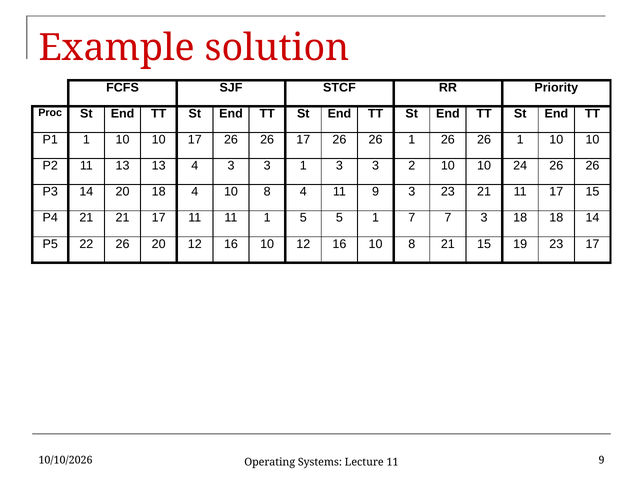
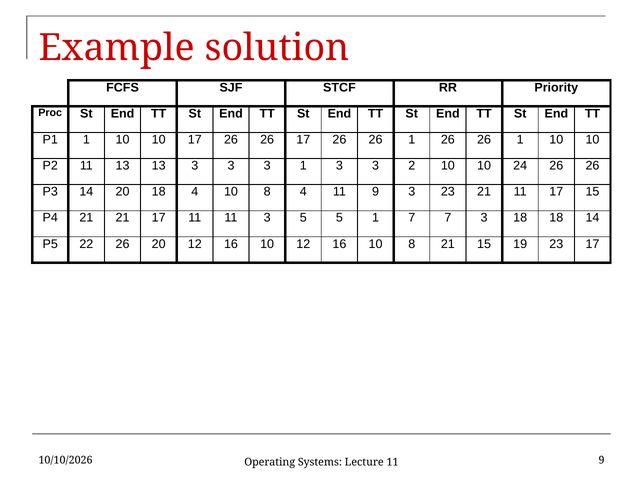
13 4: 4 -> 3
11 1: 1 -> 3
